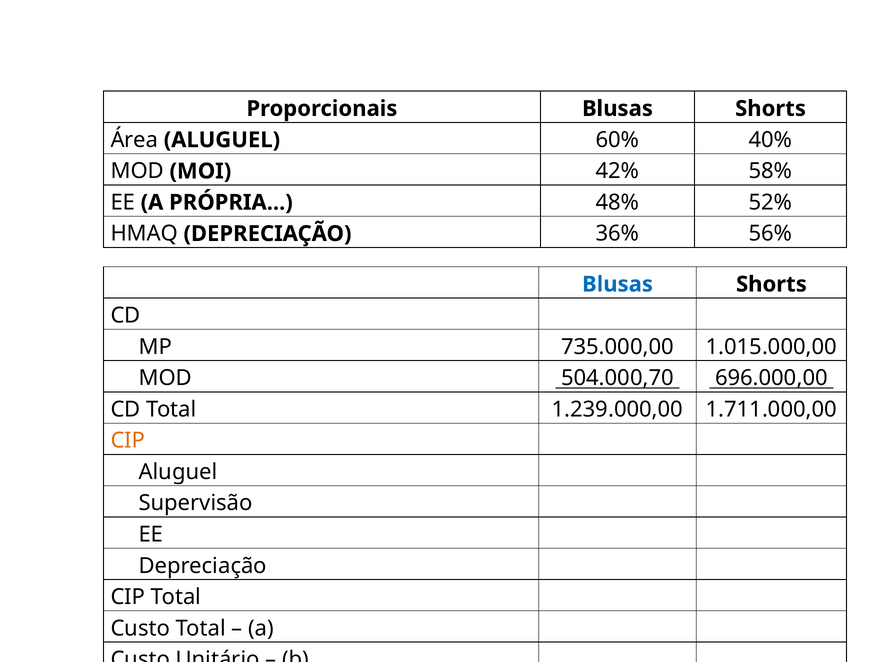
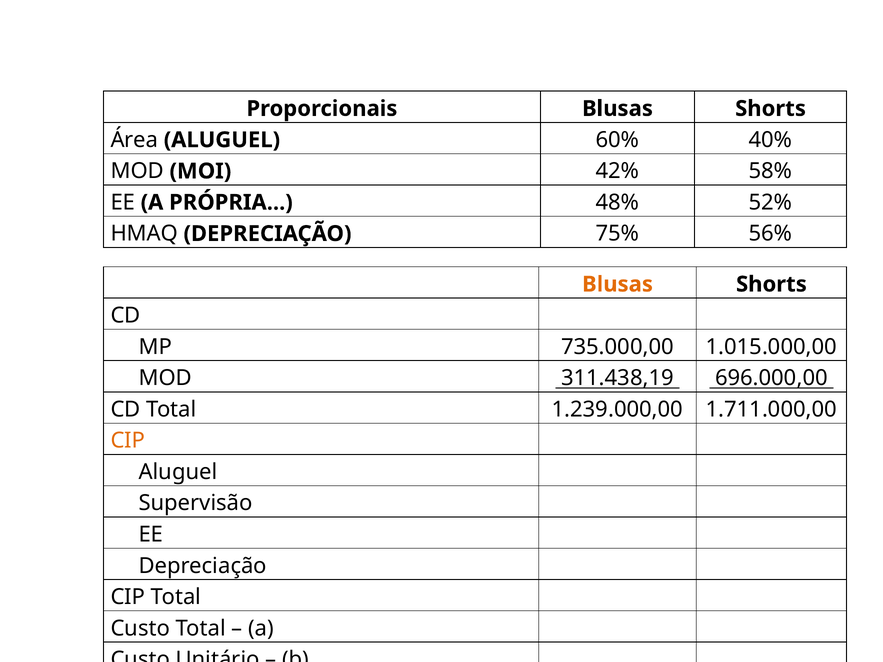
36%: 36% -> 75%
Blusas at (617, 284) colour: blue -> orange
504.000,70: 504.000,70 -> 311.438,19
